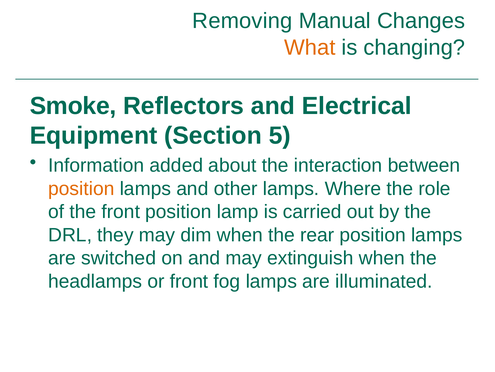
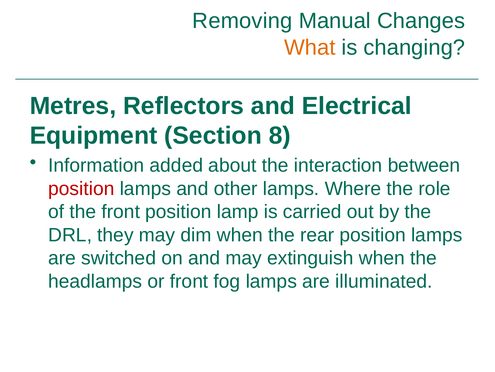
Smoke: Smoke -> Metres
5: 5 -> 8
position at (81, 188) colour: orange -> red
